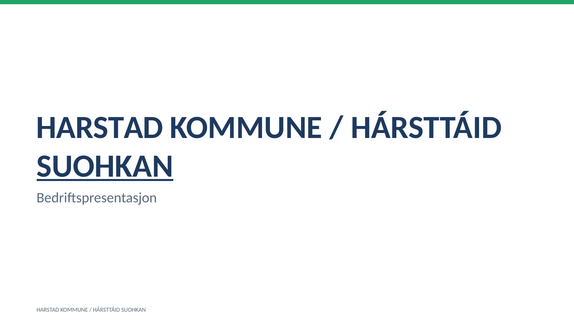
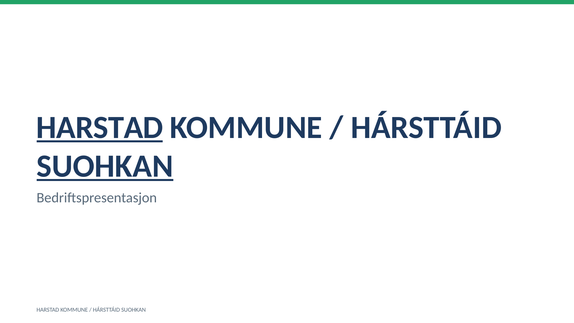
HARSTAD at (100, 127) underline: none -> present
